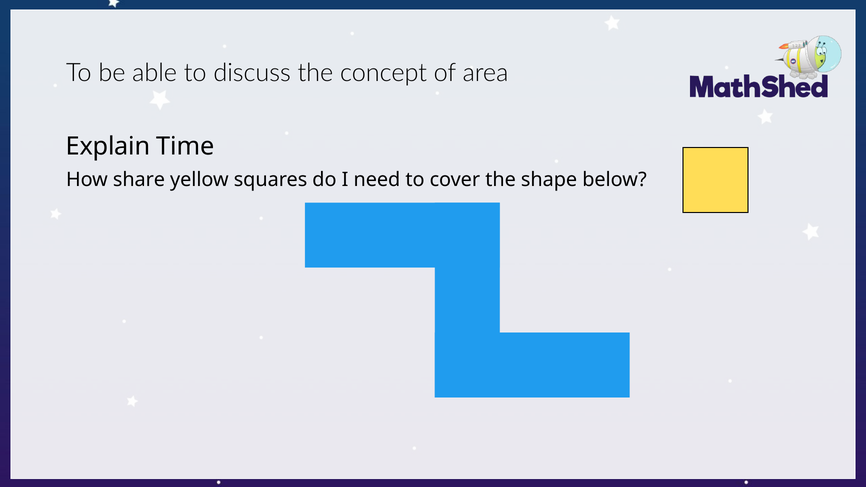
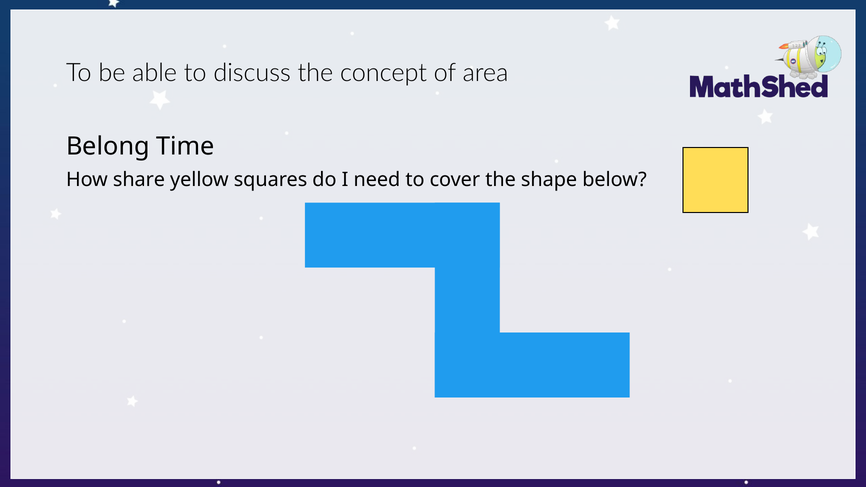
Explain: Explain -> Belong
